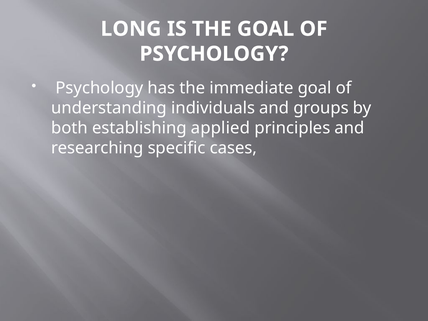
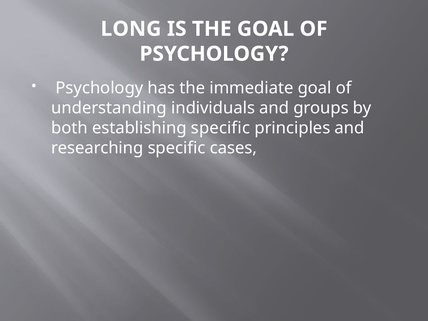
establishing applied: applied -> specific
